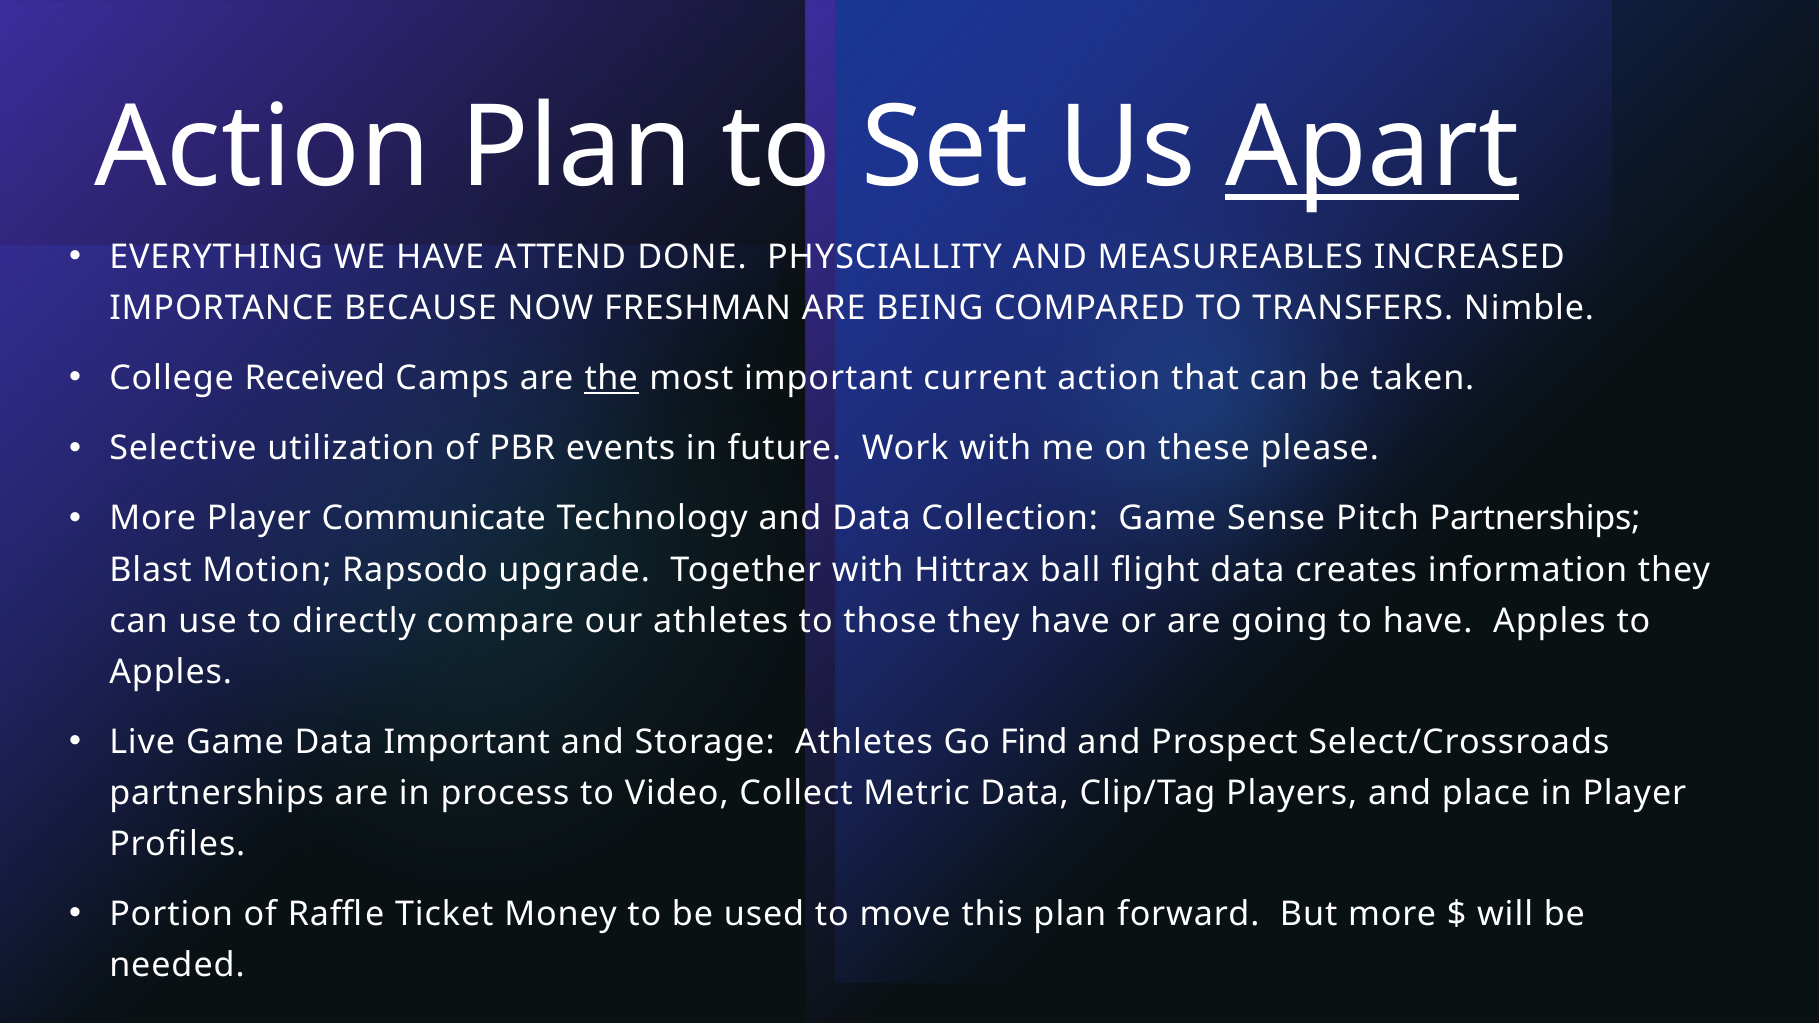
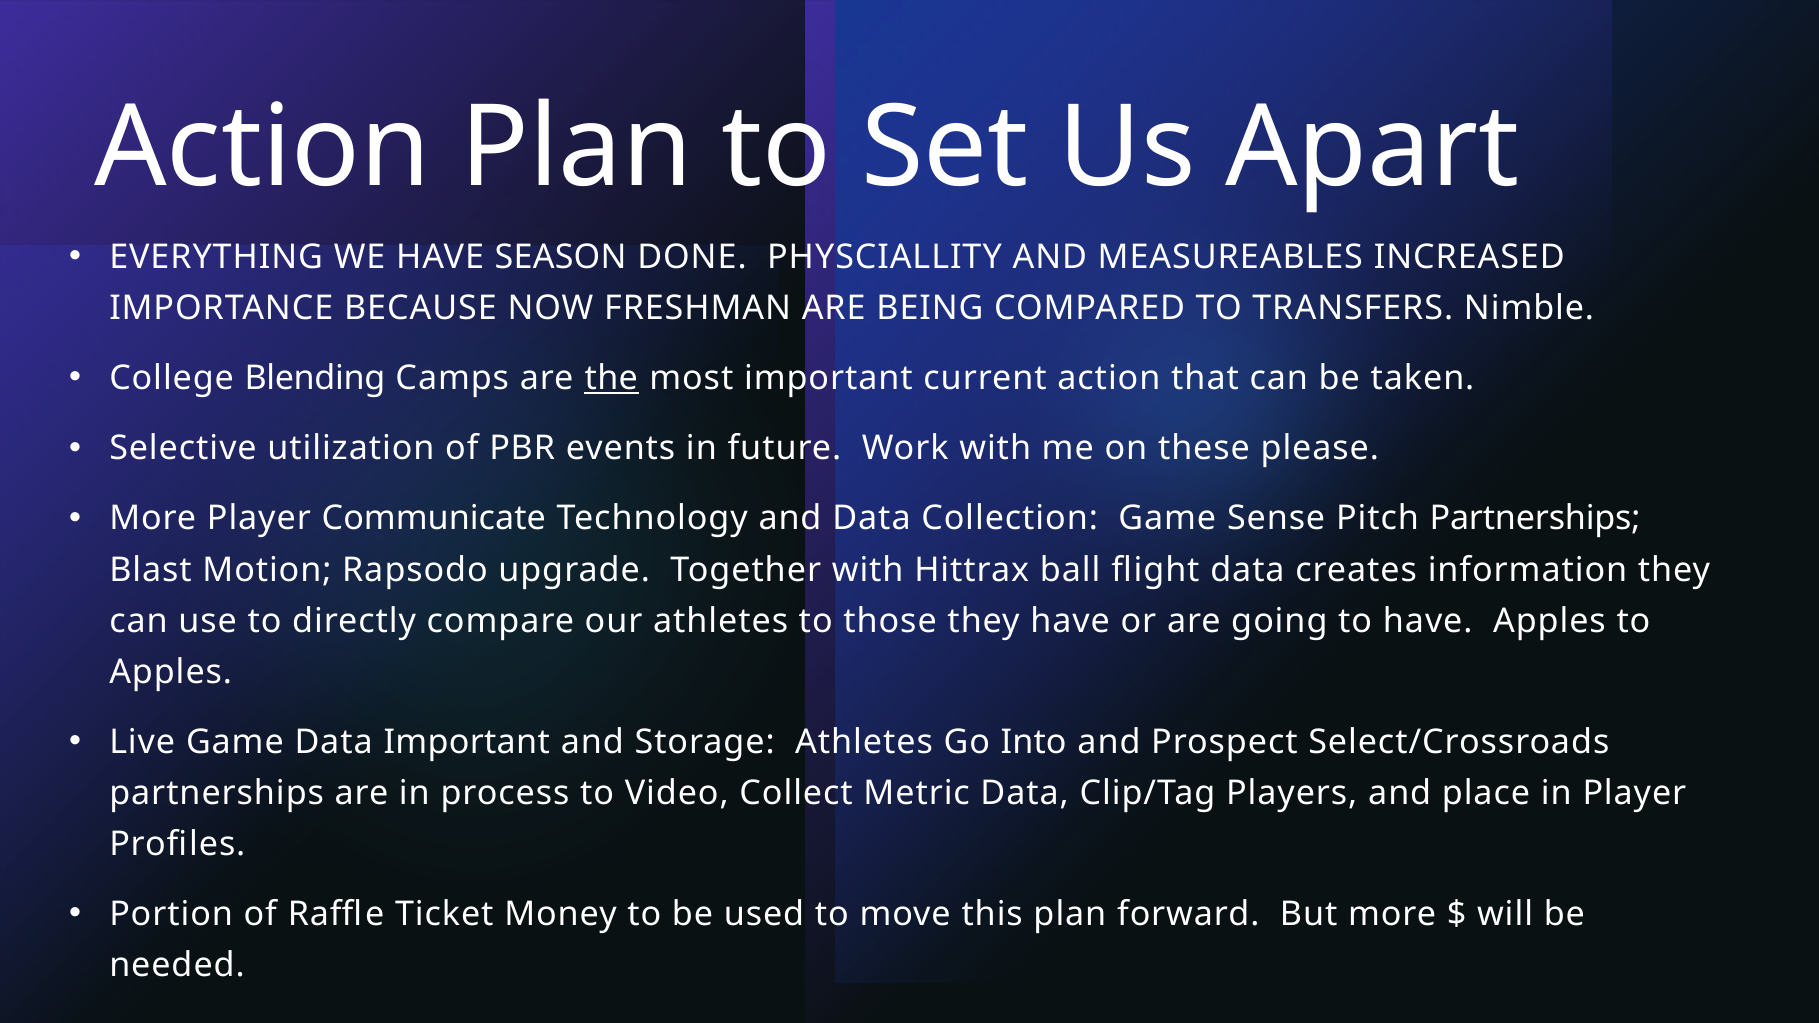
Apart underline: present -> none
ATTEND: ATTEND -> SEASON
Received: Received -> Blending
Find: Find -> Into
